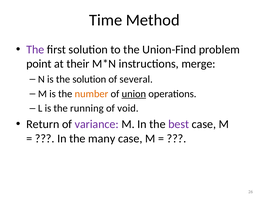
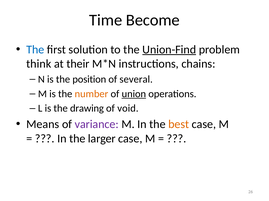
Method: Method -> Become
The at (35, 50) colour: purple -> blue
Union-Find underline: none -> present
point: point -> think
merge: merge -> chains
the solution: solution -> position
running: running -> drawing
Return: Return -> Means
best colour: purple -> orange
many: many -> larger
